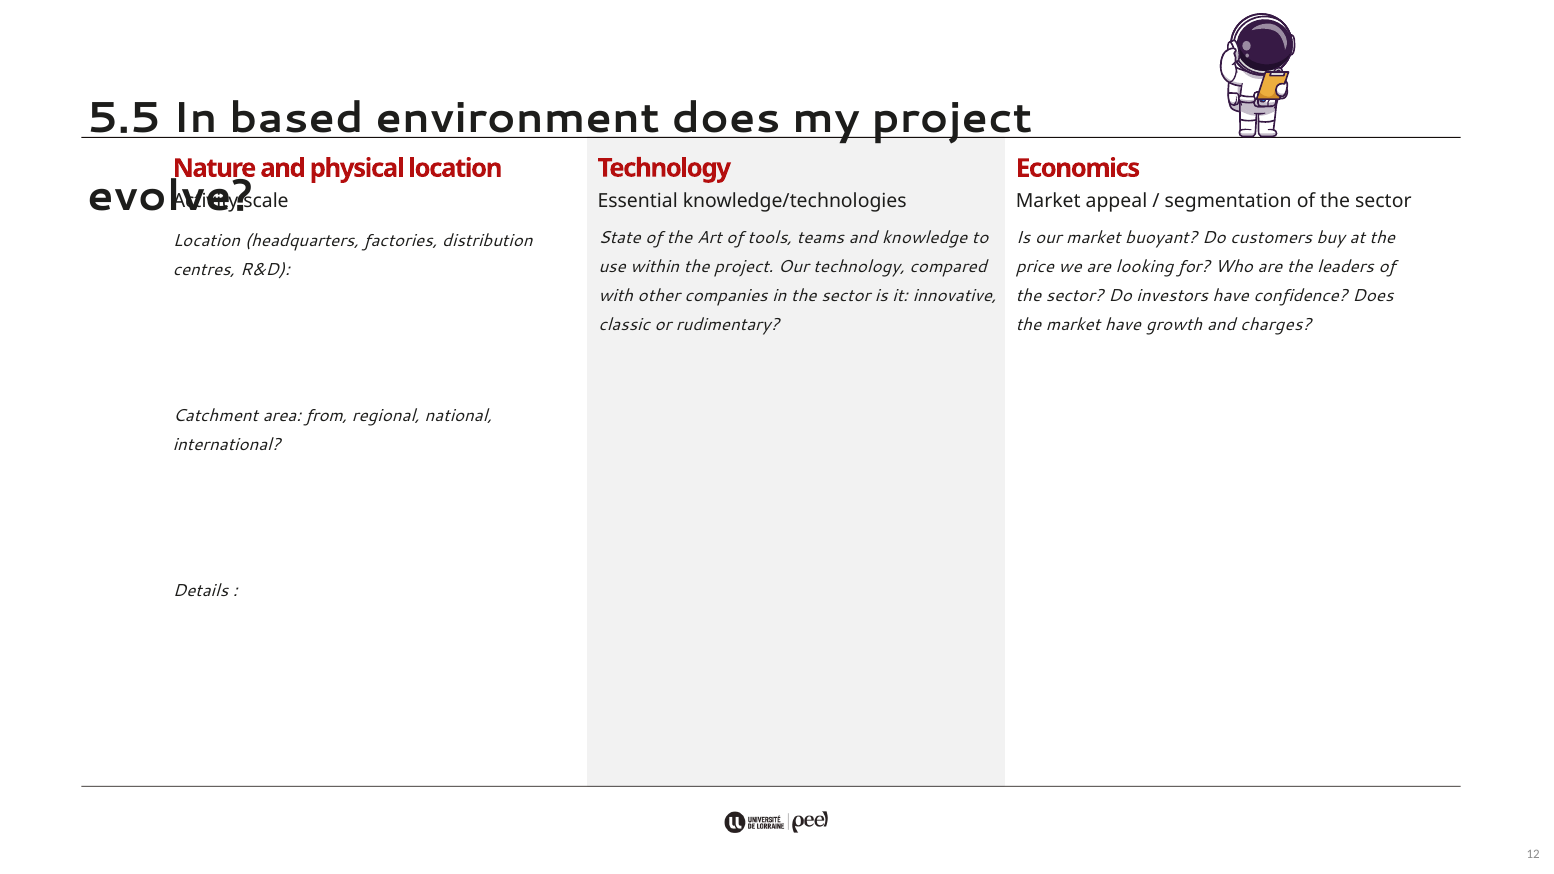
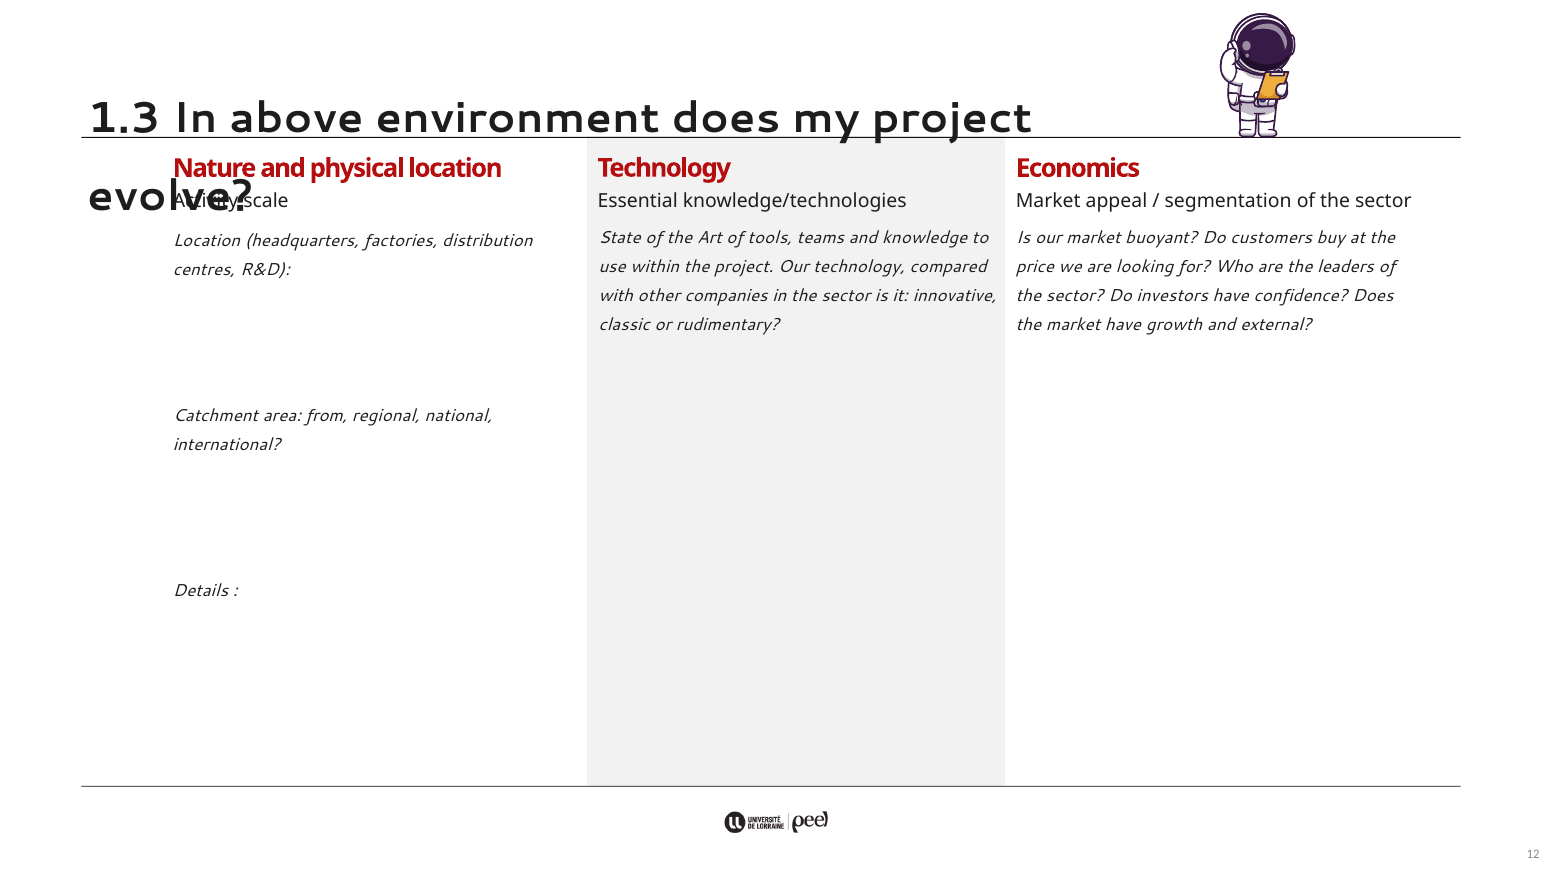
5.5: 5.5 -> 1.3
based: based -> above
charges: charges -> external
